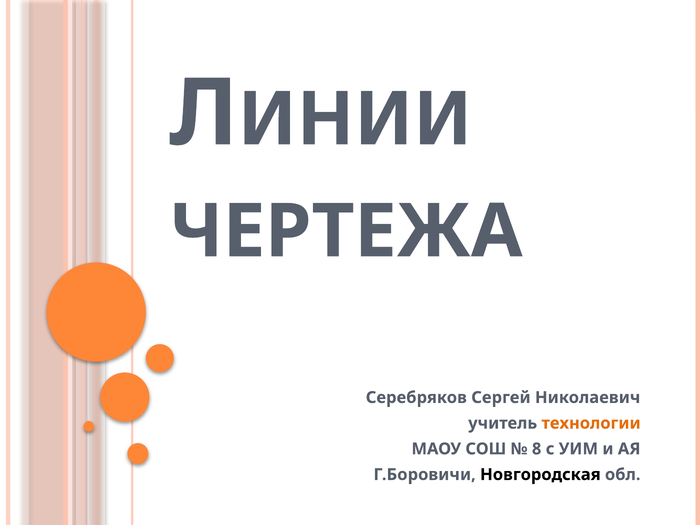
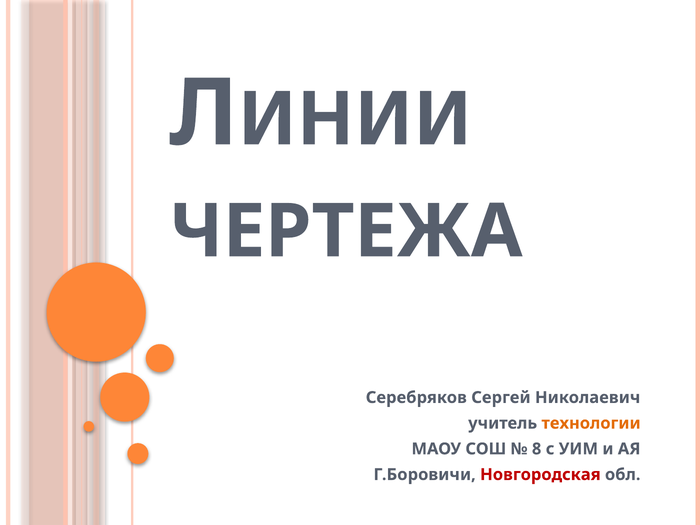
Новгородская colour: black -> red
